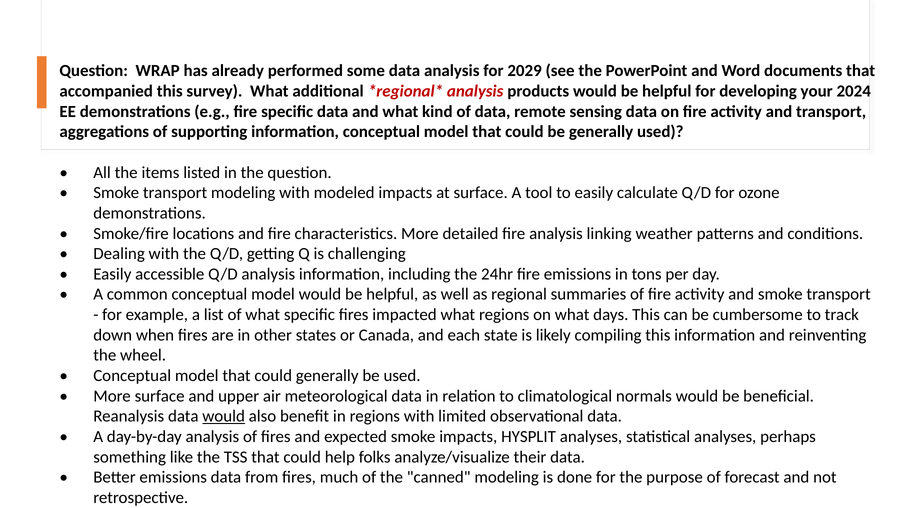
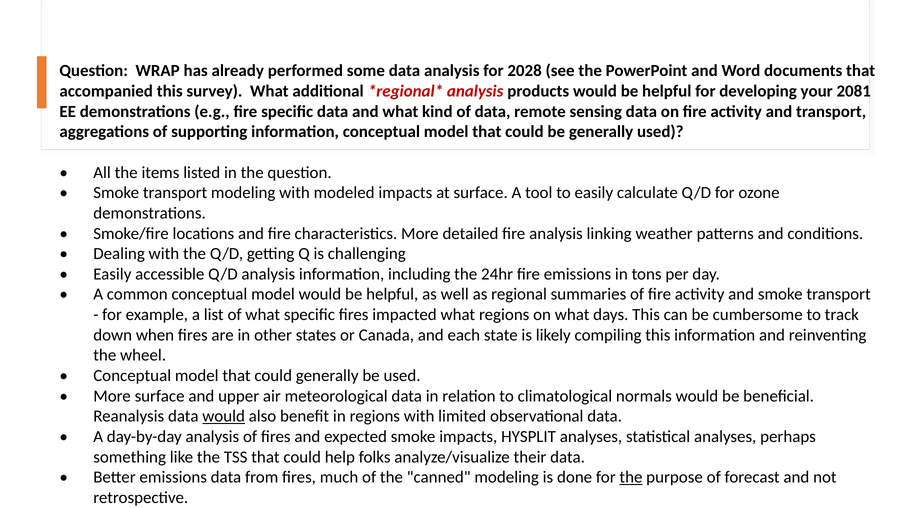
2029: 2029 -> 2028
2024: 2024 -> 2081
the at (631, 478) underline: none -> present
